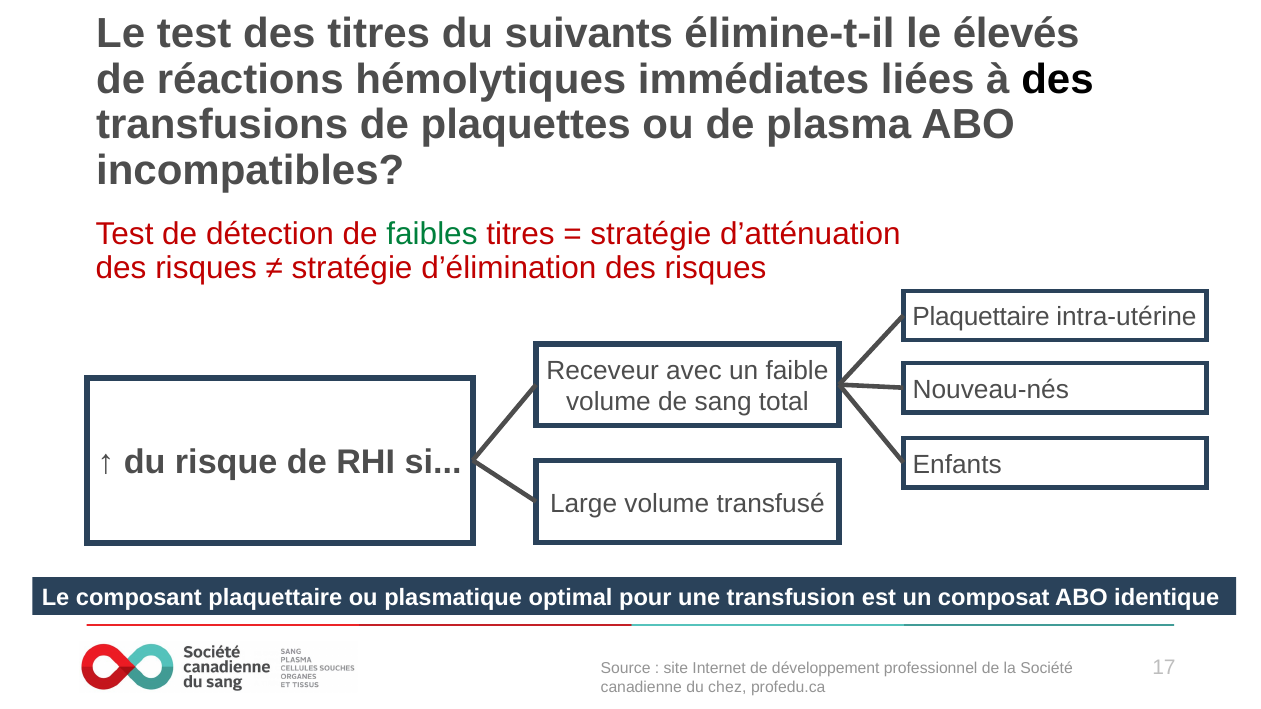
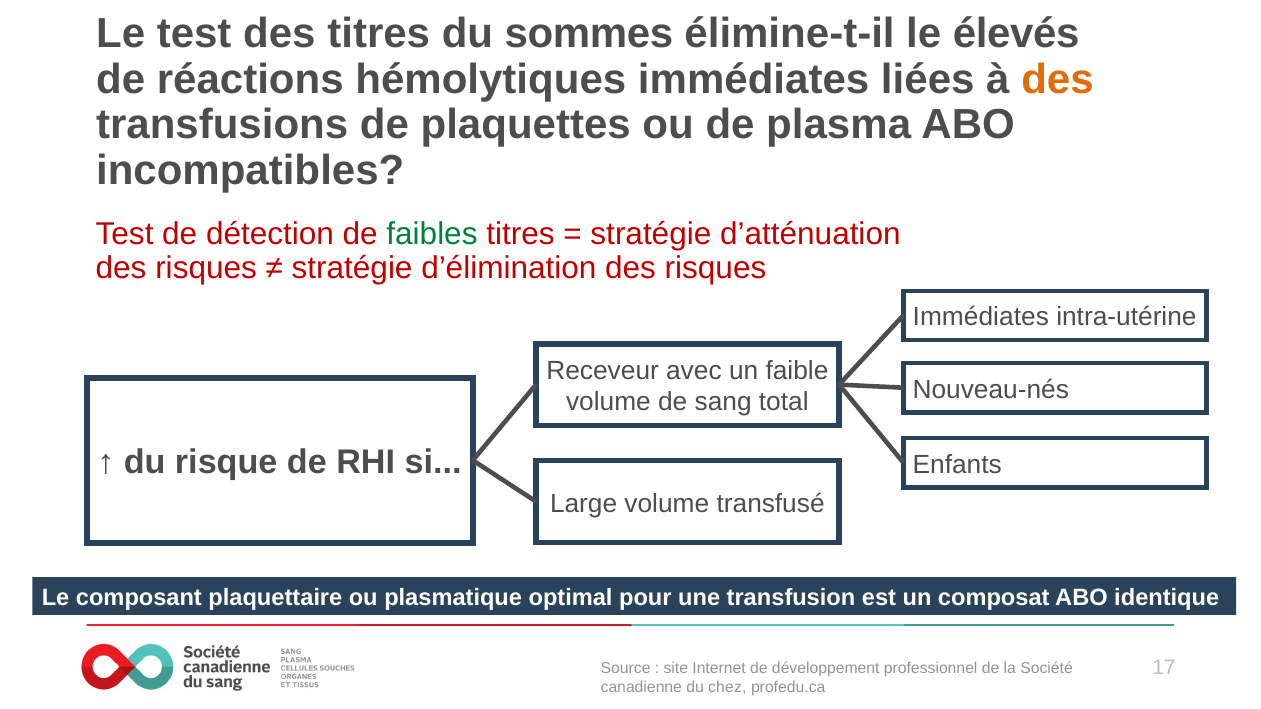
suivants: suivants -> sommes
des at (1057, 79) colour: black -> orange
Plaquettaire at (981, 317): Plaquettaire -> Immédiates
